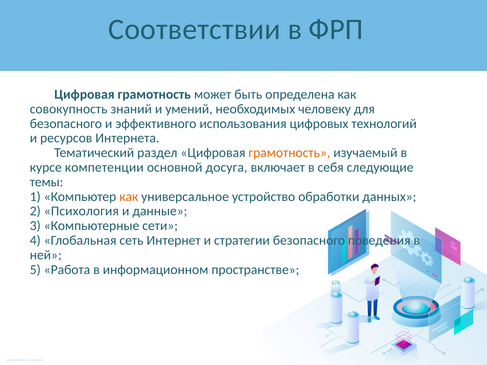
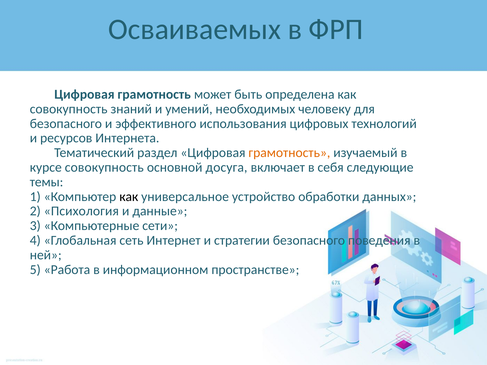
Соответствии: Соответствии -> Осваиваемых
курсе компетенции: компетенции -> совокупность
как at (129, 197) colour: orange -> black
